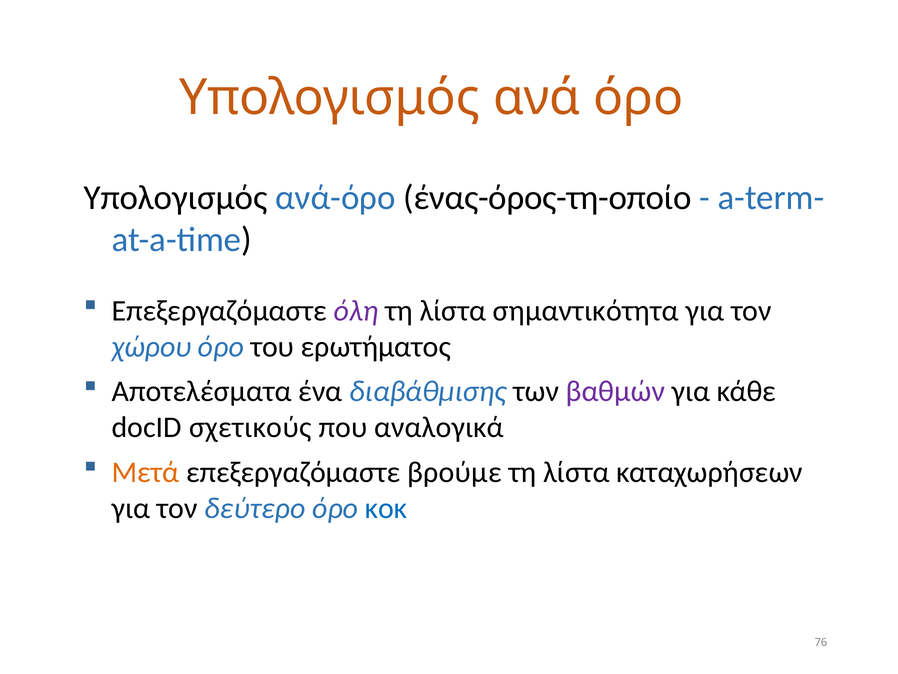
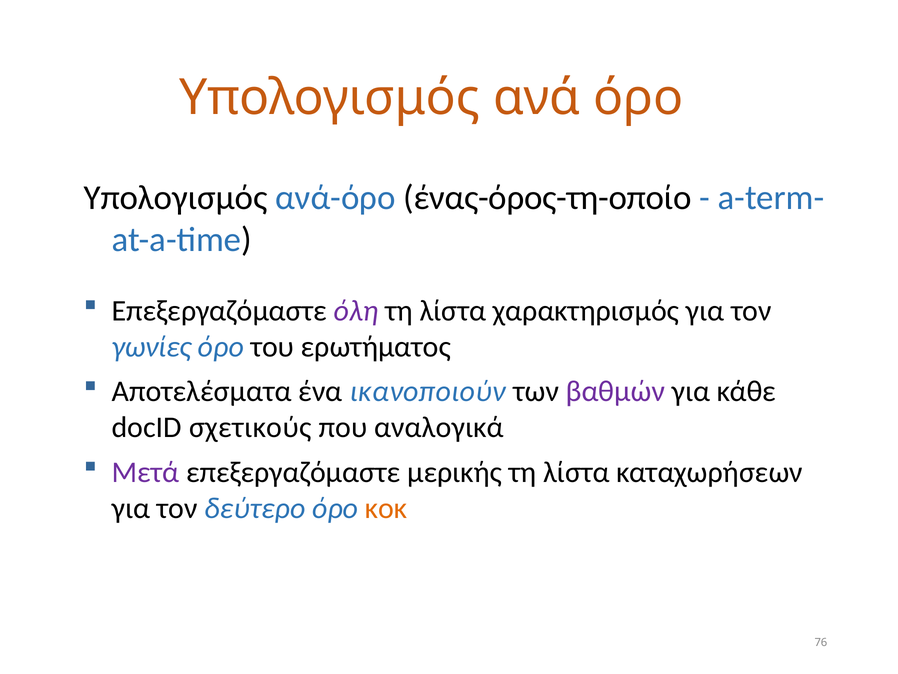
σημαντικότητα: σημαντικότητα -> χαρακτηρισμός
χώρου: χώρου -> γωνίες
διαβάθμισης: διαβάθμισης -> ικανοποιούν
Μετά colour: orange -> purple
βρούμε: βρούμε -> μερικής
κοκ colour: blue -> orange
